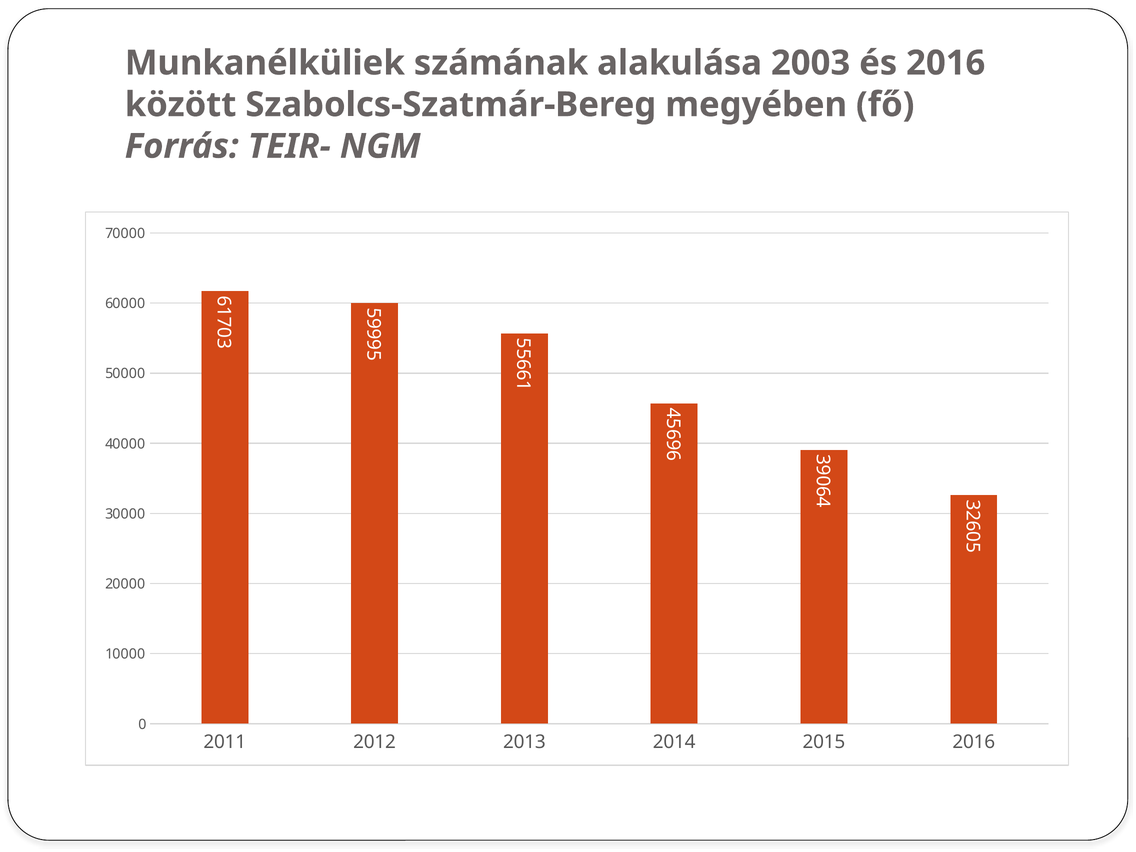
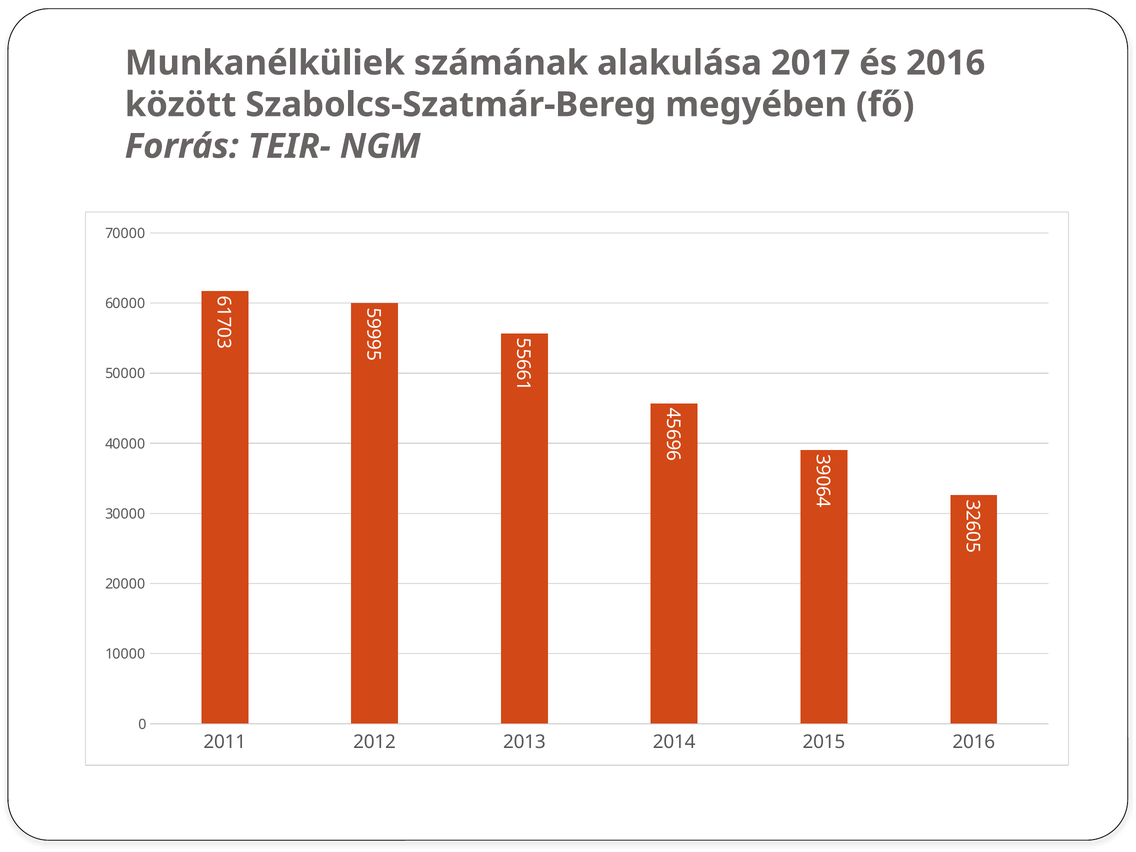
2003: 2003 -> 2017
